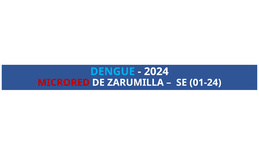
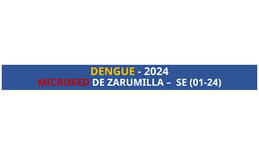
DENGUE colour: light blue -> yellow
